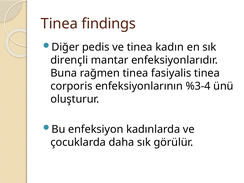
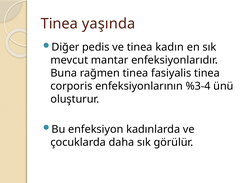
findings: findings -> yaşında
dirençli: dirençli -> mevcut
